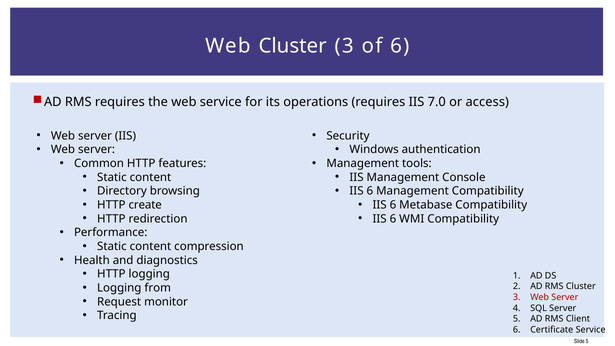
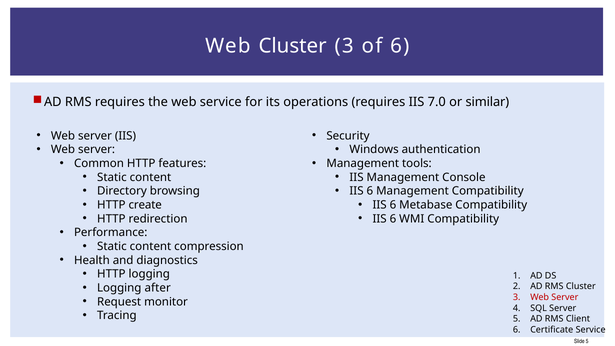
access: access -> similar
from: from -> after
